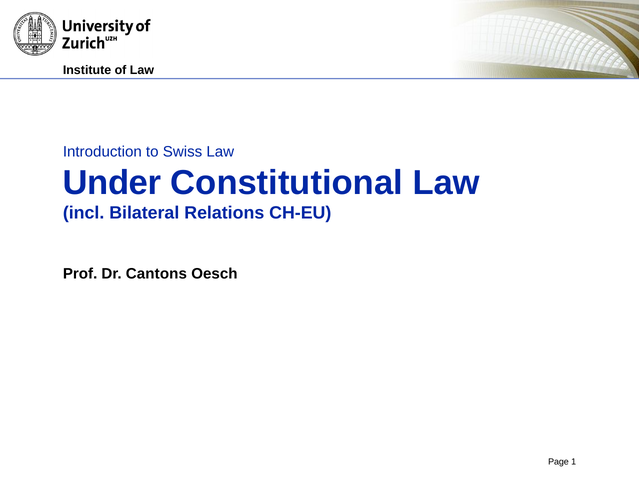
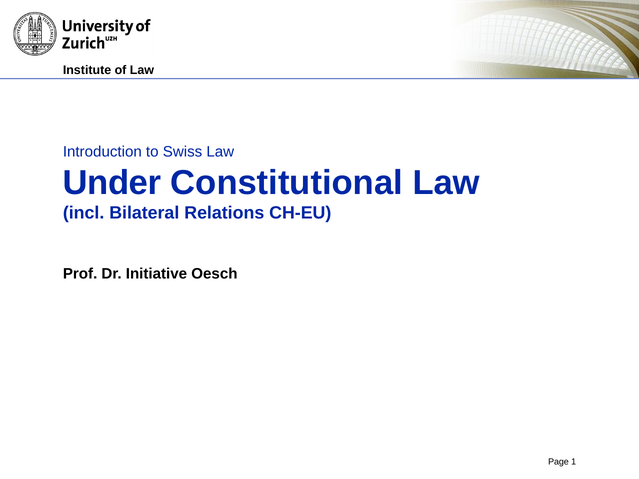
Cantons: Cantons -> Initiative
